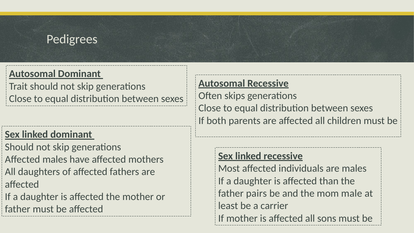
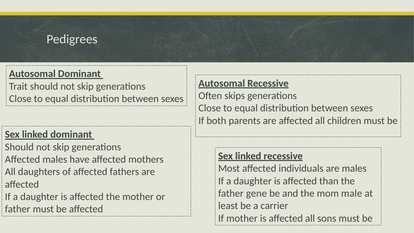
pairs: pairs -> gene
